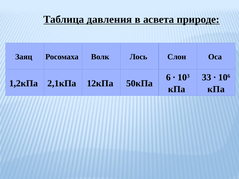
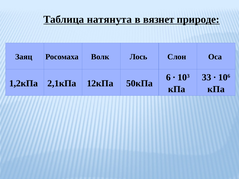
давления: давления -> натянута
асвета: асвета -> вязнет
